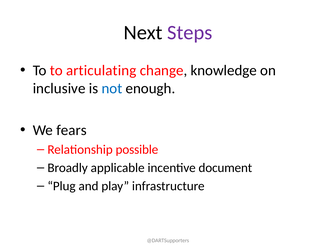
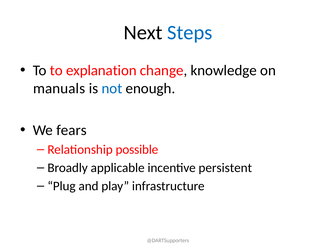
Steps colour: purple -> blue
articulating: articulating -> explanation
inclusive: inclusive -> manuals
document: document -> persistent
